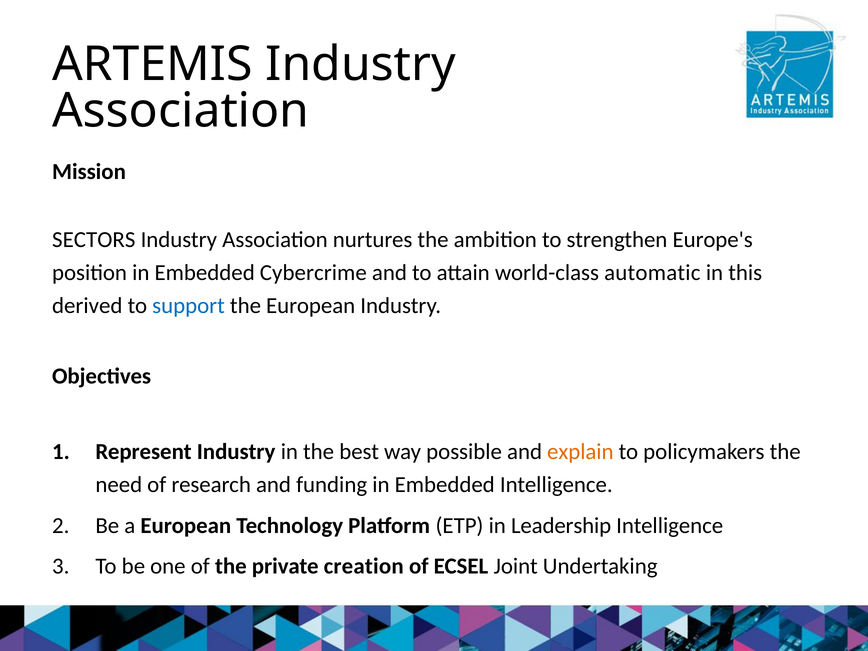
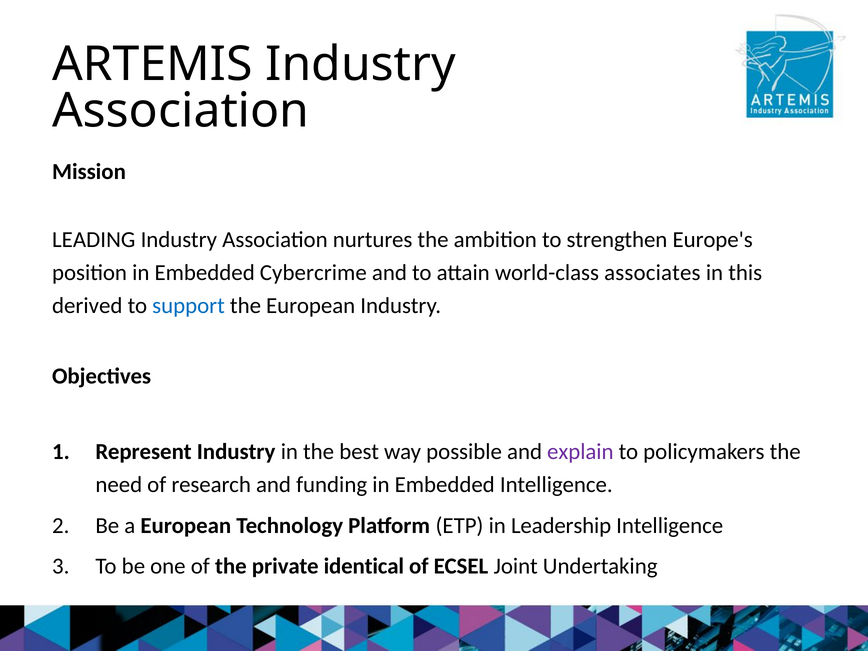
SECTORS: SECTORS -> LEADING
automatic: automatic -> associates
explain colour: orange -> purple
creation: creation -> identical
